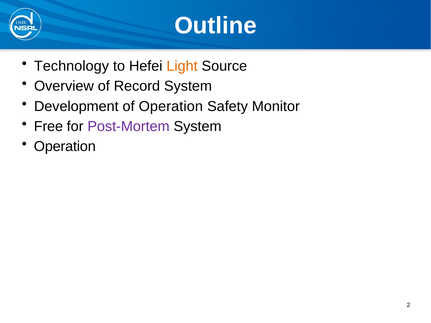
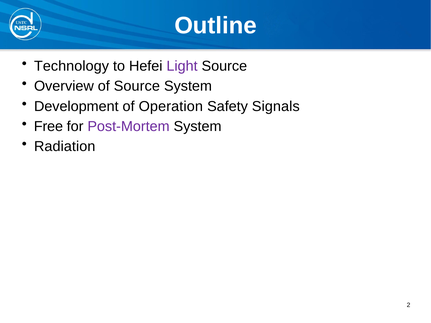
Light colour: orange -> purple
of Record: Record -> Source
Monitor: Monitor -> Signals
Operation at (65, 147): Operation -> Radiation
